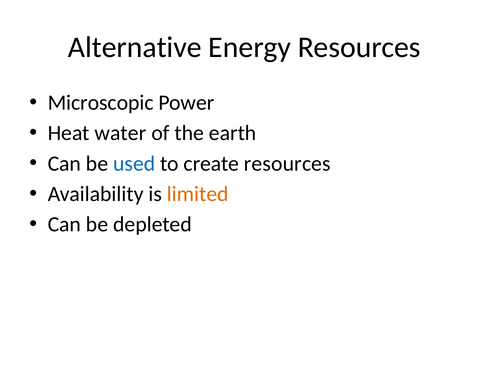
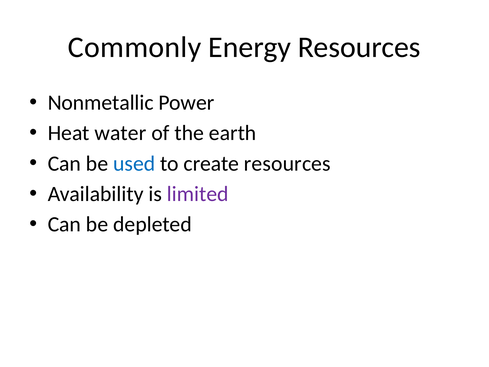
Alternative: Alternative -> Commonly
Microscopic: Microscopic -> Nonmetallic
limited colour: orange -> purple
